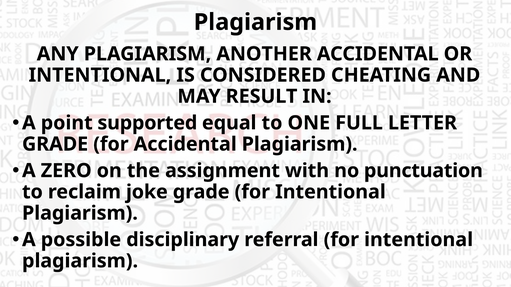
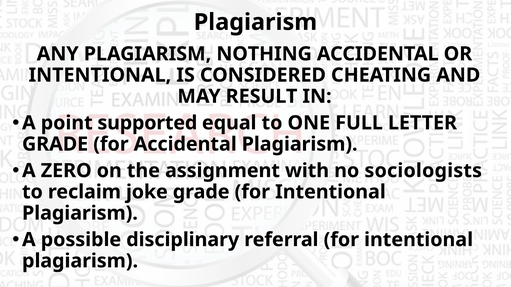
ANOTHER: ANOTHER -> NOTHING
punctuation: punctuation -> sociologists
